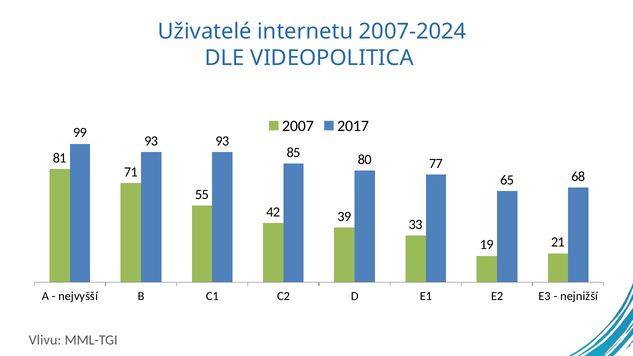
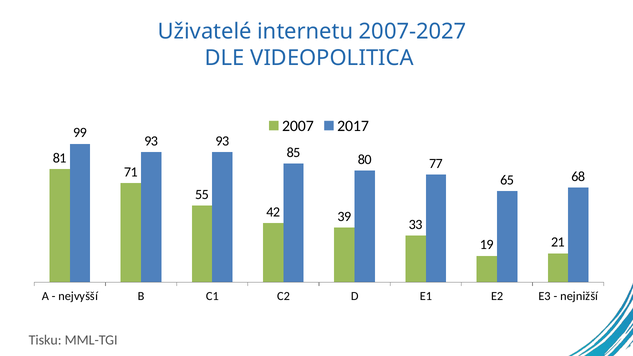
2007-2024: 2007-2024 -> 2007-2027
Vlivu: Vlivu -> Tisku
